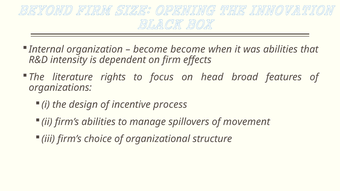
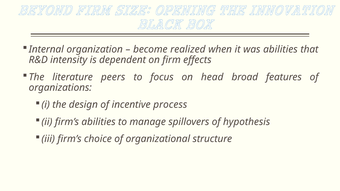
become become: become -> realized
rights: rights -> peers
movement: movement -> hypothesis
